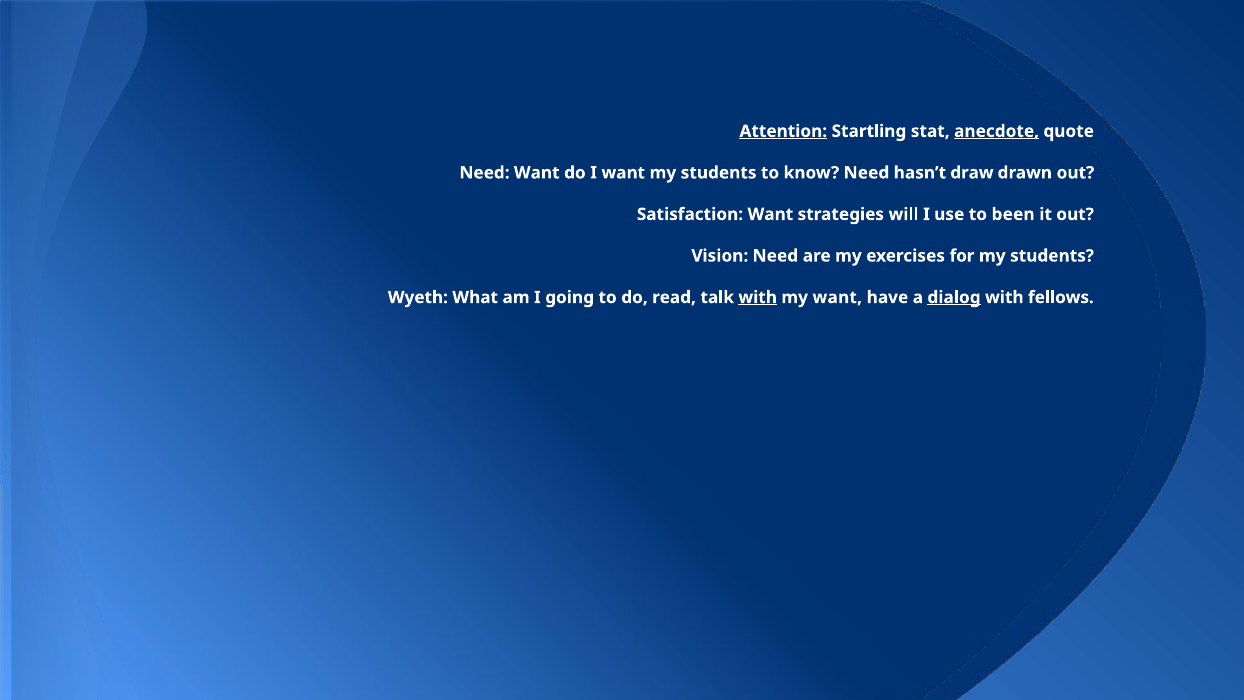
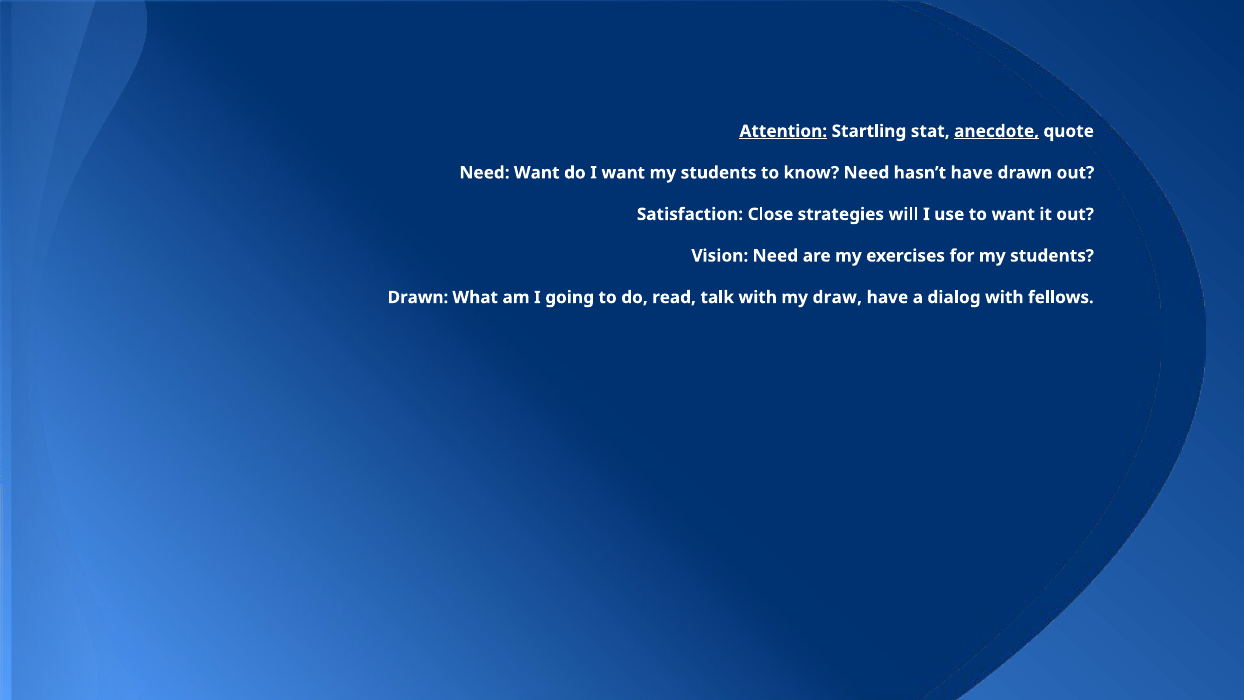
hasn’t draw: draw -> have
Satisfaction Want: Want -> Close
to been: been -> want
Wyeth at (418, 297): Wyeth -> Drawn
with at (758, 297) underline: present -> none
my want: want -> draw
dialog underline: present -> none
